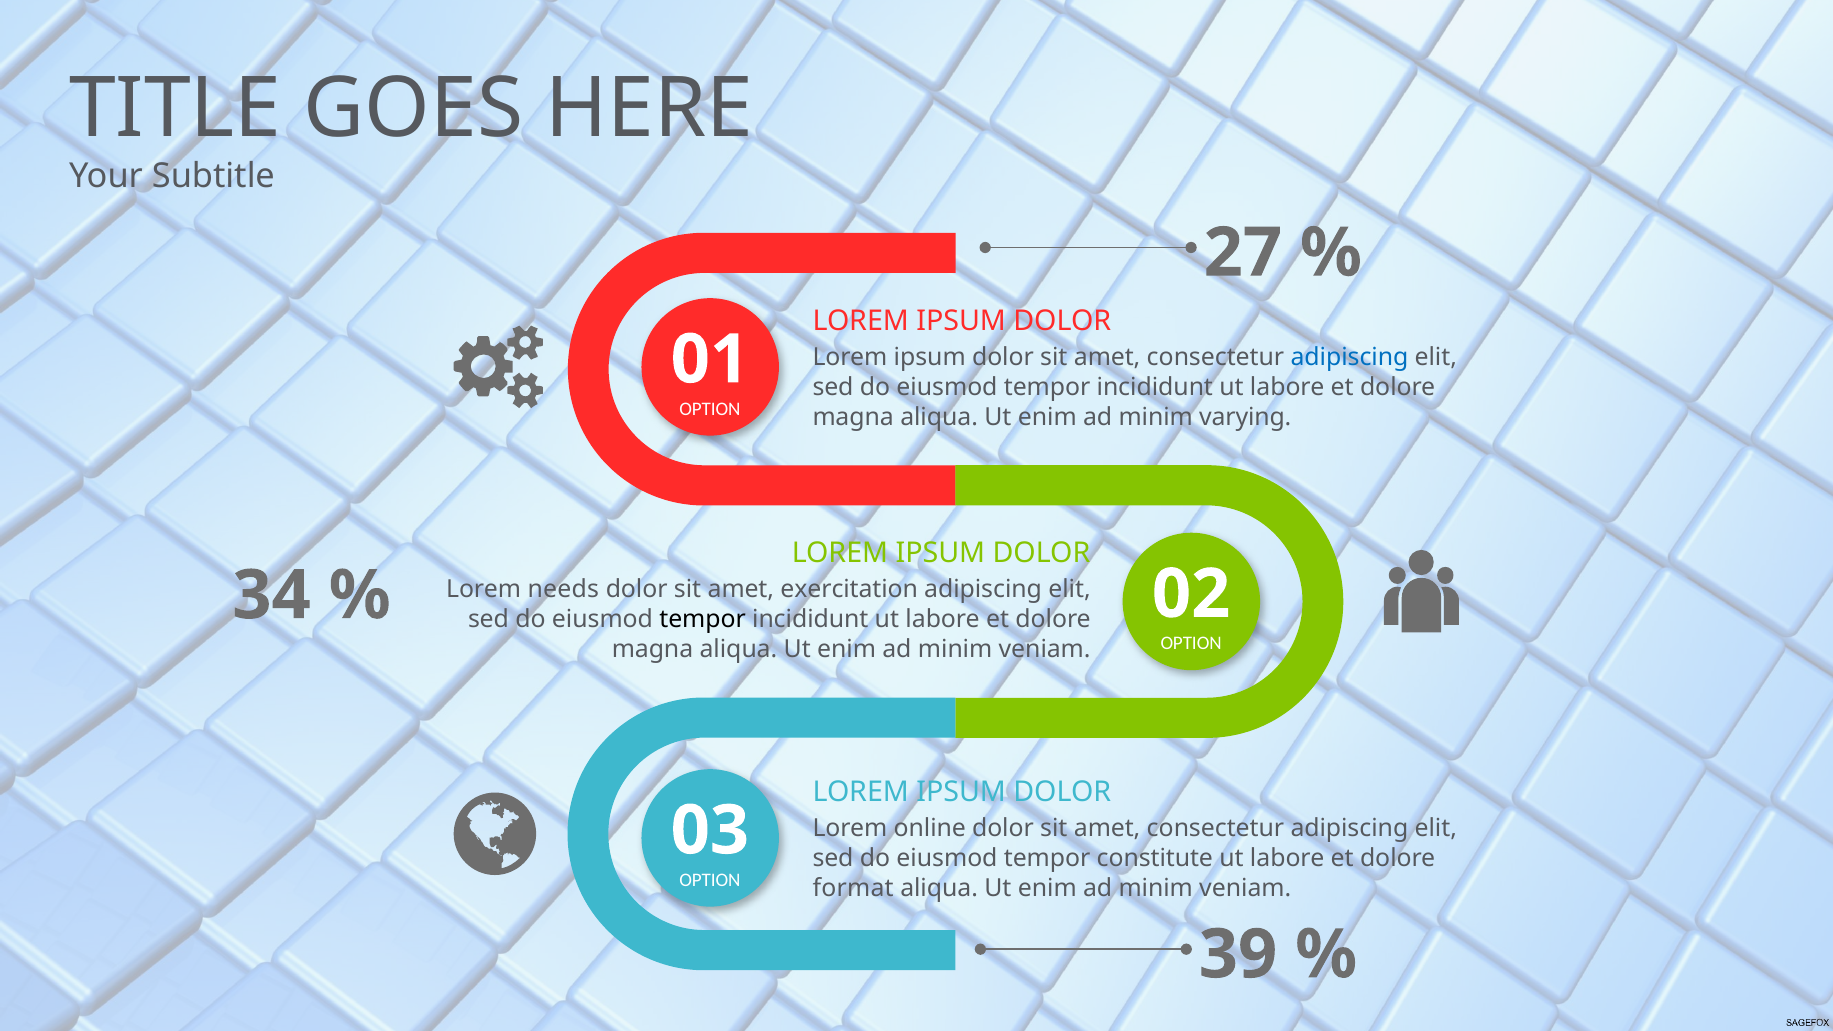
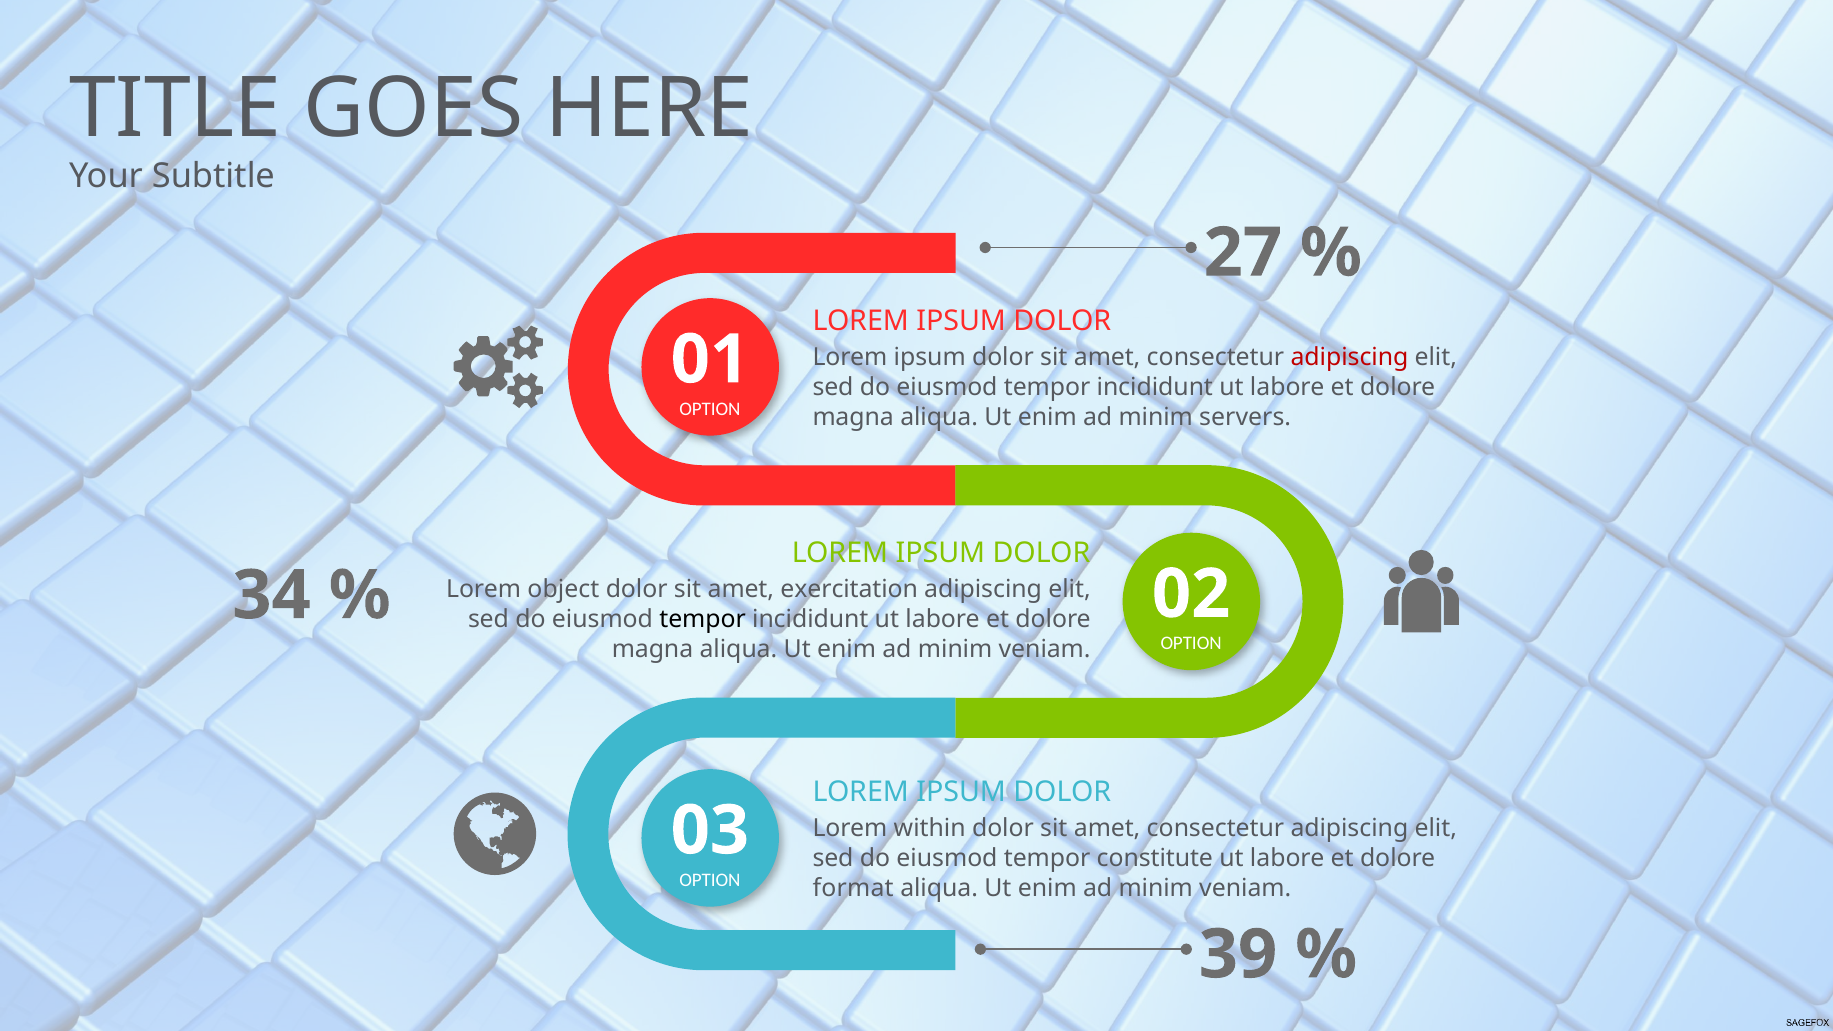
adipiscing at (1349, 358) colour: blue -> red
varying: varying -> servers
needs: needs -> object
online: online -> within
